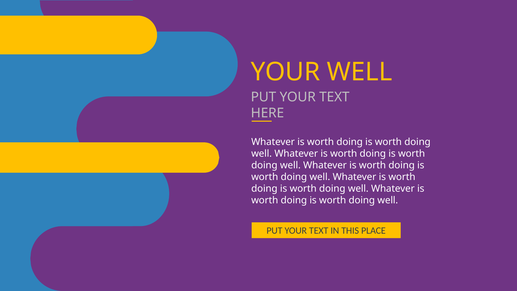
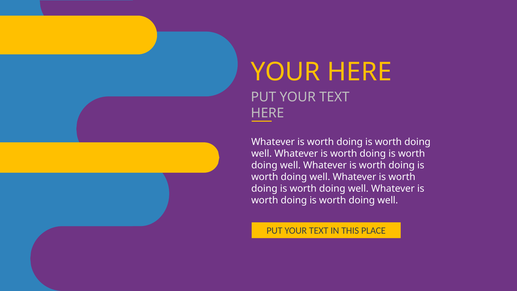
YOUR WELL: WELL -> HERE
